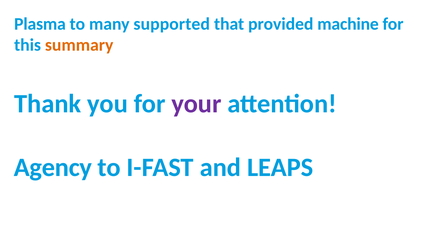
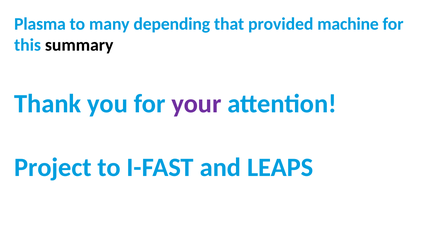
supported: supported -> depending
summary colour: orange -> black
Agency: Agency -> Project
